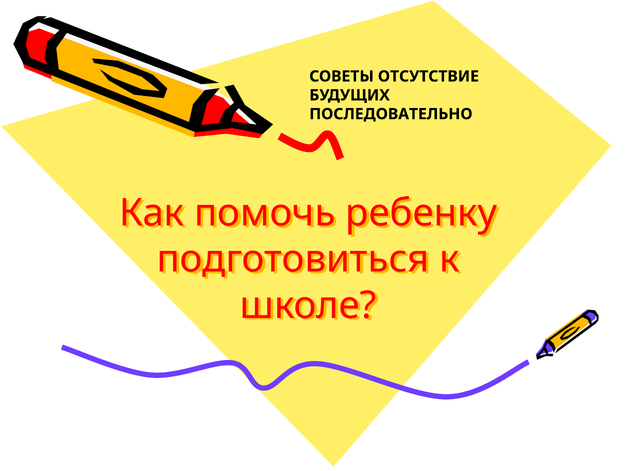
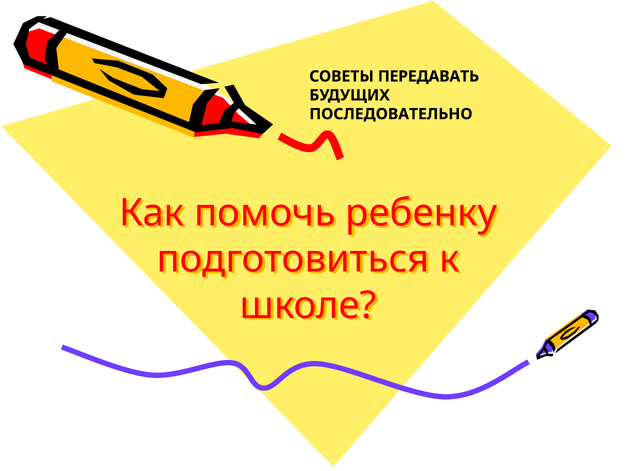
ОТСУТСТВИЕ: ОТСУТСТВИЕ -> ПЕРЕДАВАТЬ
